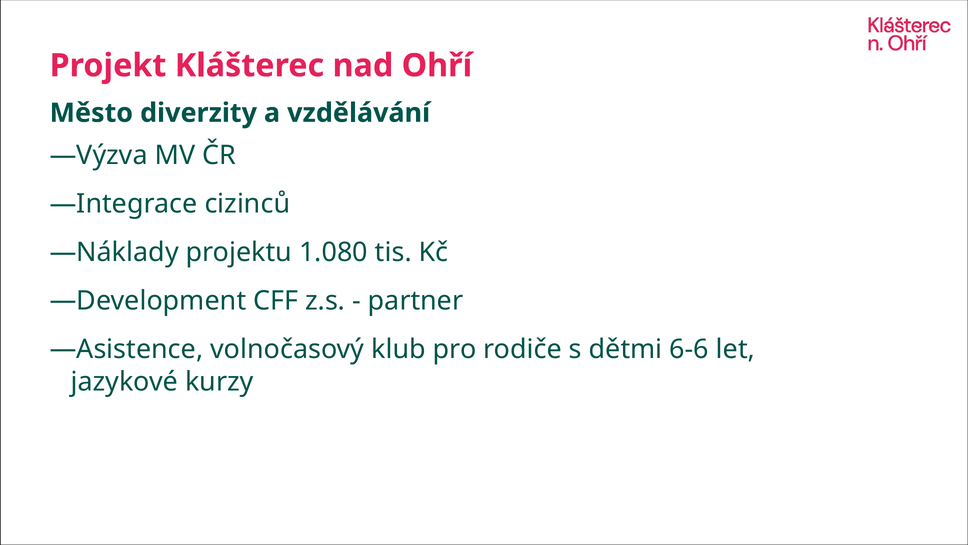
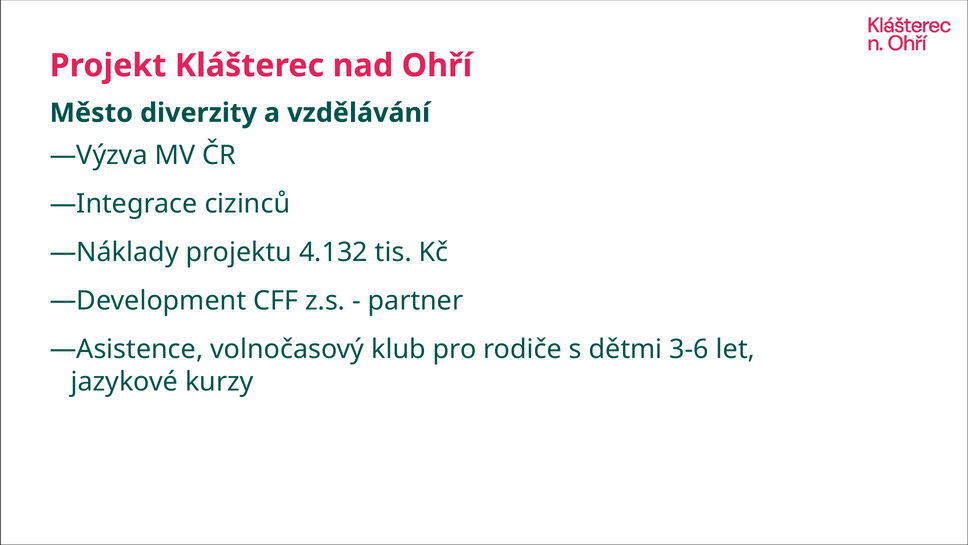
1.080: 1.080 -> 4.132
6-6: 6-6 -> 3-6
